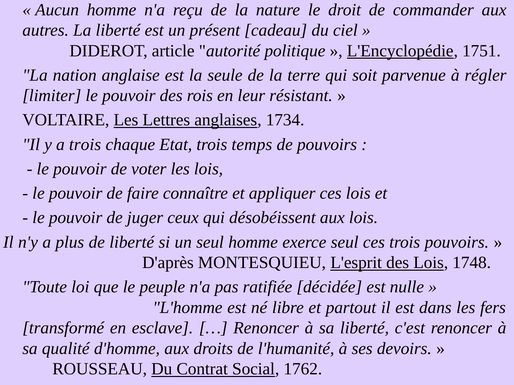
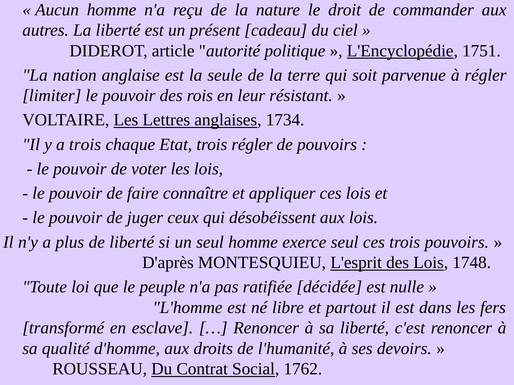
trois temps: temps -> régler
